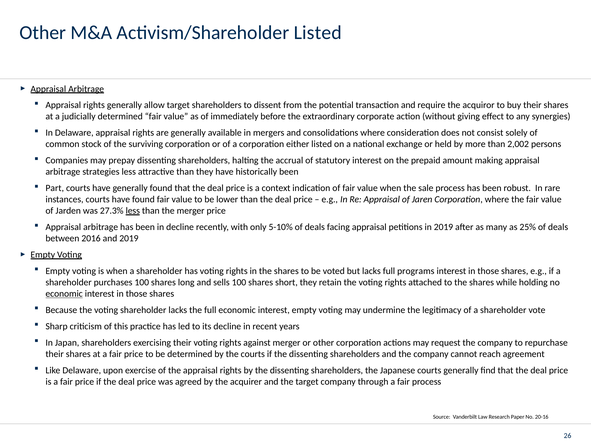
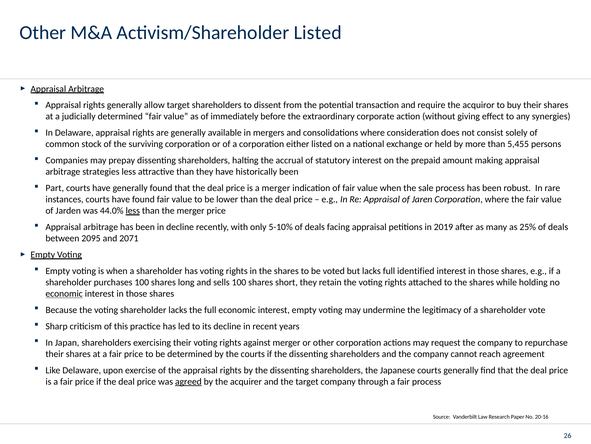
2,002: 2,002 -> 5,455
a context: context -> merger
27.3%: 27.3% -> 44.0%
2016: 2016 -> 2095
and 2019: 2019 -> 2071
programs: programs -> identified
agreed underline: none -> present
